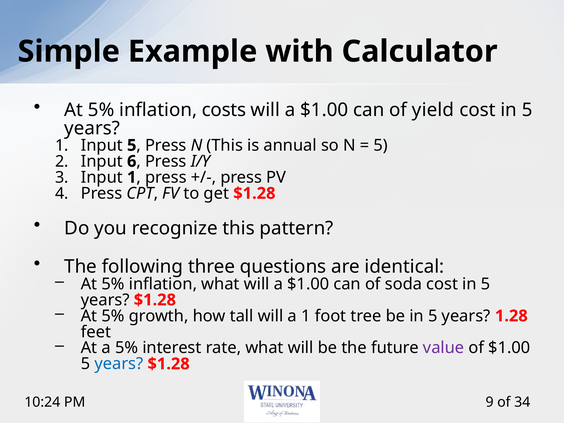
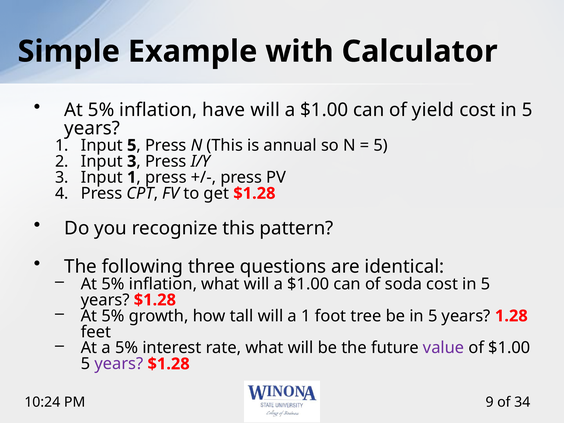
costs: costs -> have
Input 6: 6 -> 3
years at (119, 364) colour: blue -> purple
